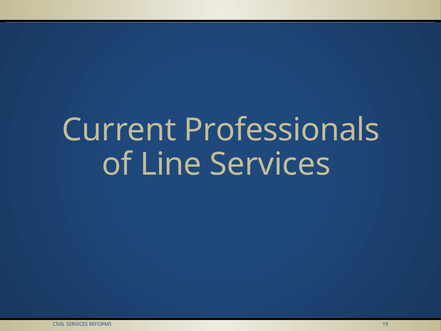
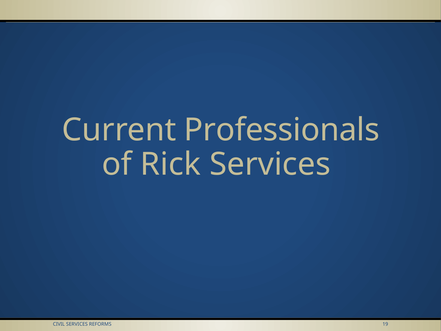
Line: Line -> Rick
